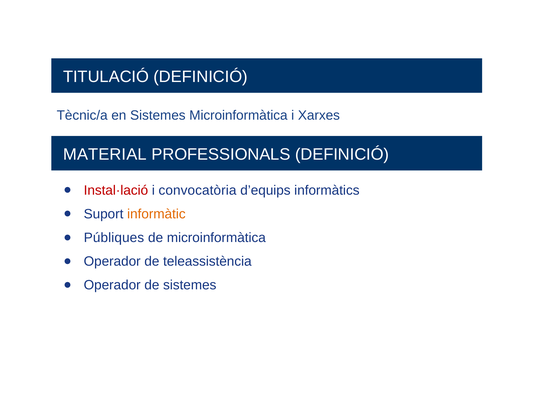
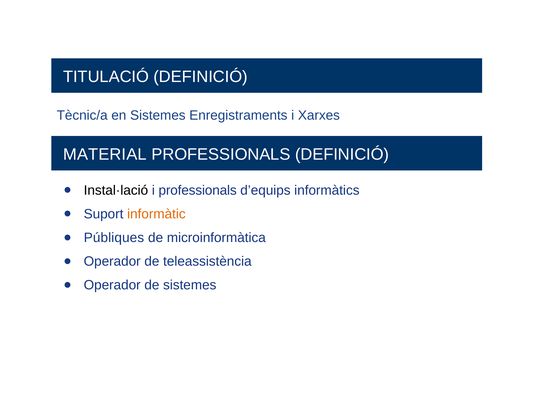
Sistemes Microinformàtica: Microinformàtica -> Enregistraments
Instal·lació colour: red -> black
i convocatòria: convocatòria -> professionals
